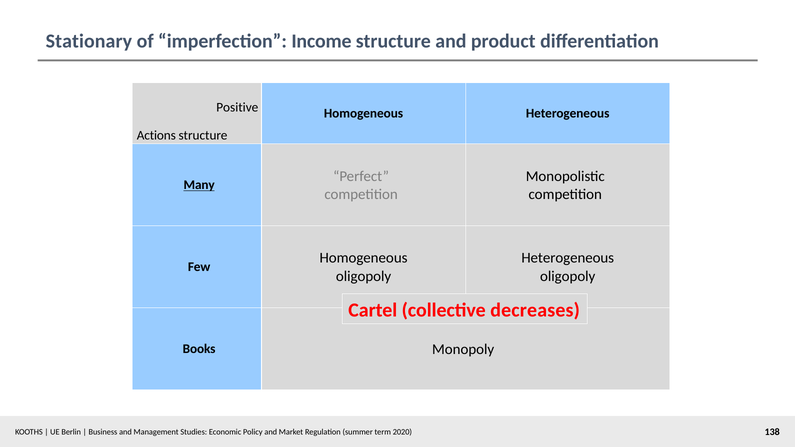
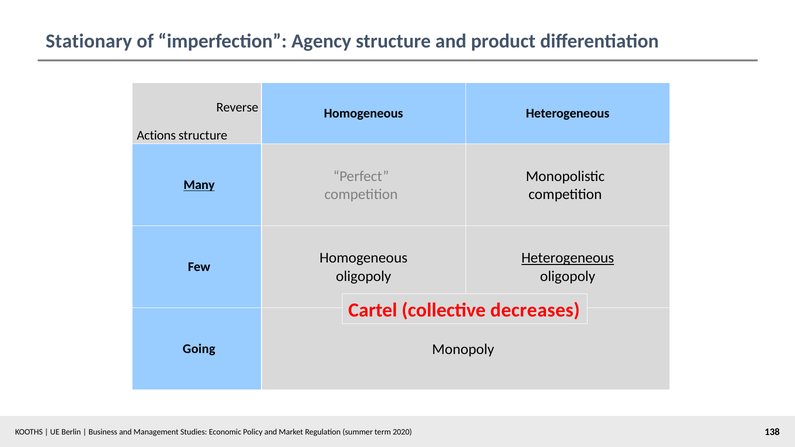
Income: Income -> Agency
Positive: Positive -> Reverse
Heterogeneous at (568, 258) underline: none -> present
Books: Books -> Going
